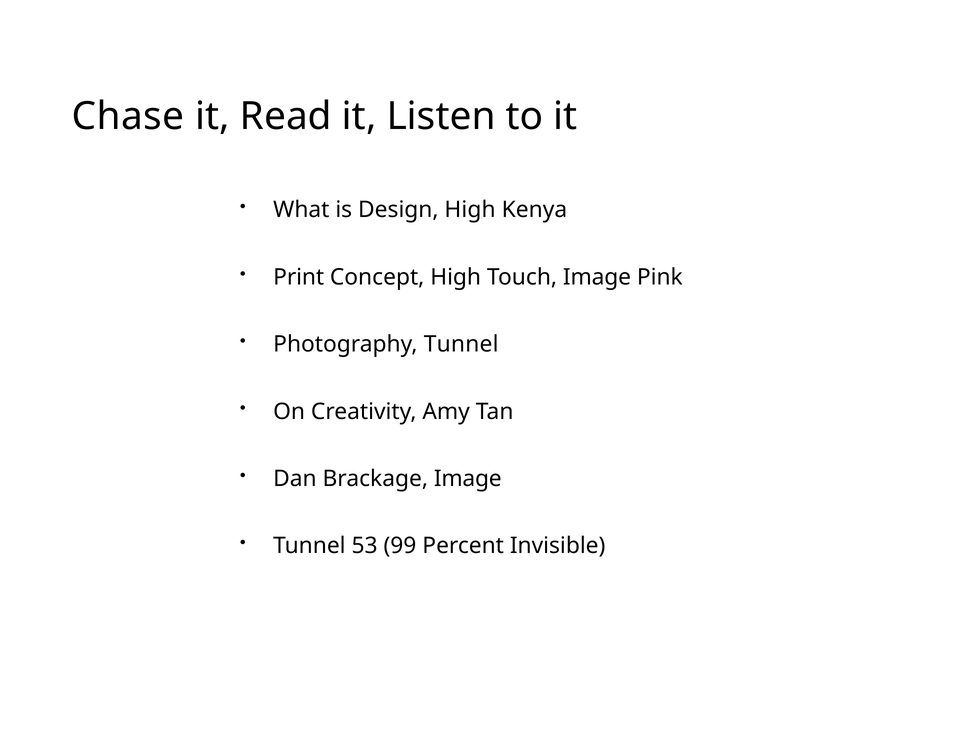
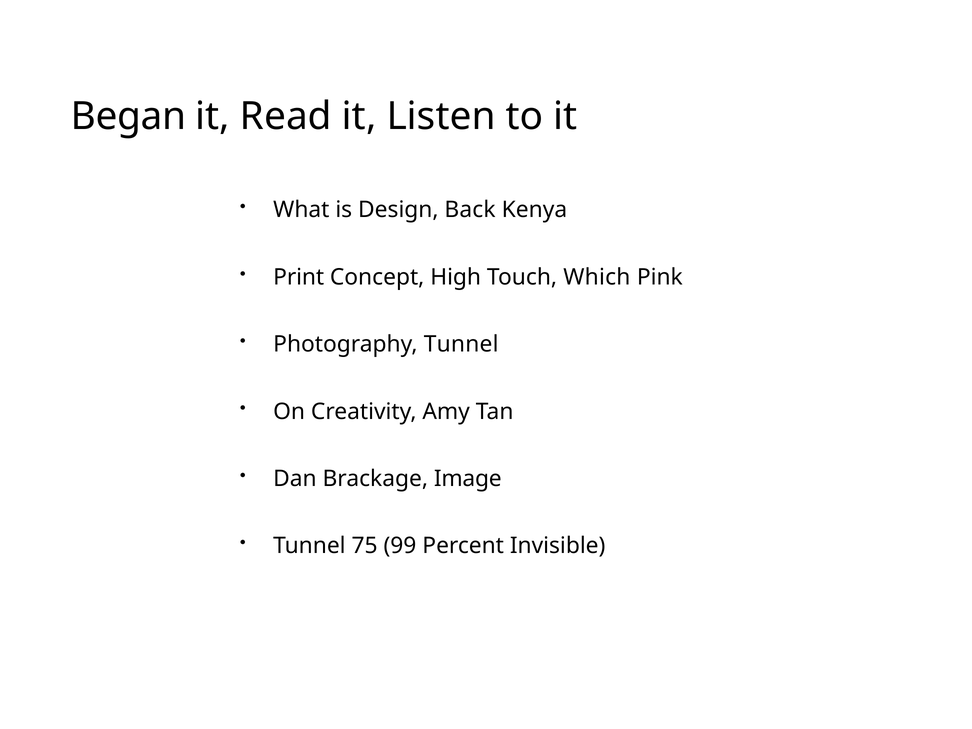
Chase: Chase -> Began
Design High: High -> Back
Touch Image: Image -> Which
53: 53 -> 75
